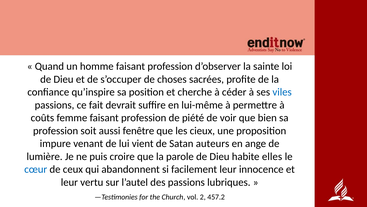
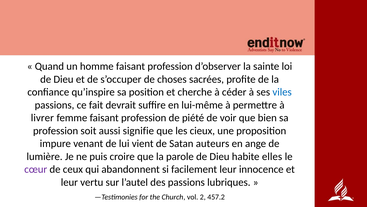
coûts: coûts -> livrer
fenêtre: fenêtre -> signifie
cœur colour: blue -> purple
